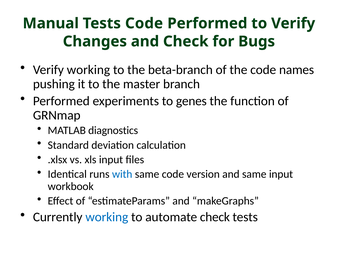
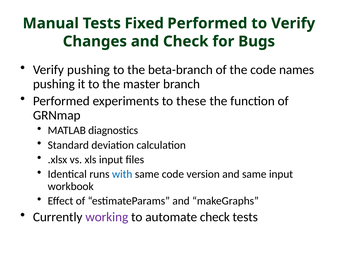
Tests Code: Code -> Fixed
Verify working: working -> pushing
genes: genes -> these
working at (107, 217) colour: blue -> purple
